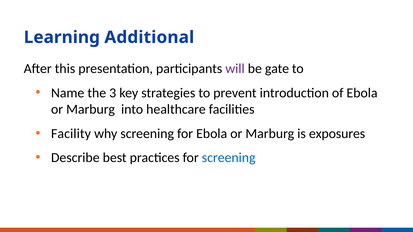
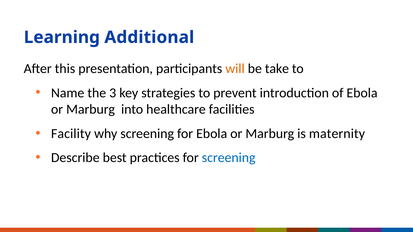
will colour: purple -> orange
gate: gate -> take
exposures: exposures -> maternity
